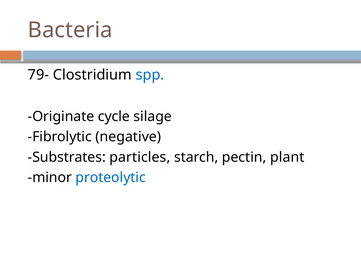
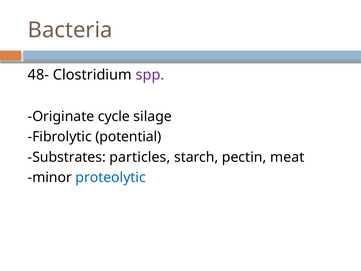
79-: 79- -> 48-
spp colour: blue -> purple
negative: negative -> potential
plant: plant -> meat
